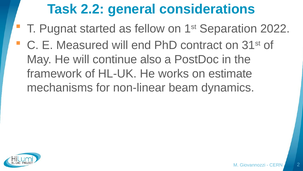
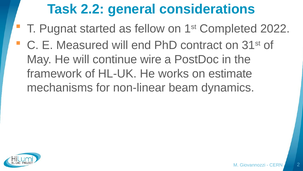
Separation: Separation -> Completed
also: also -> wire
